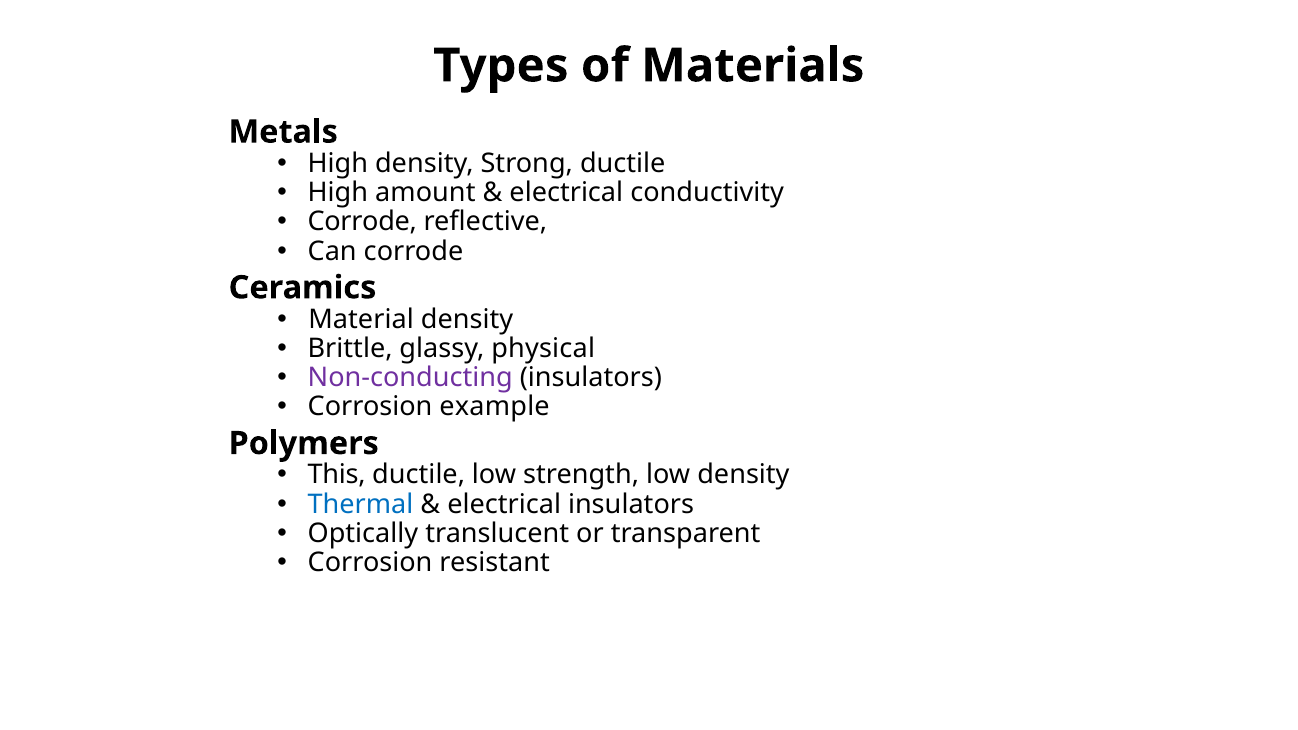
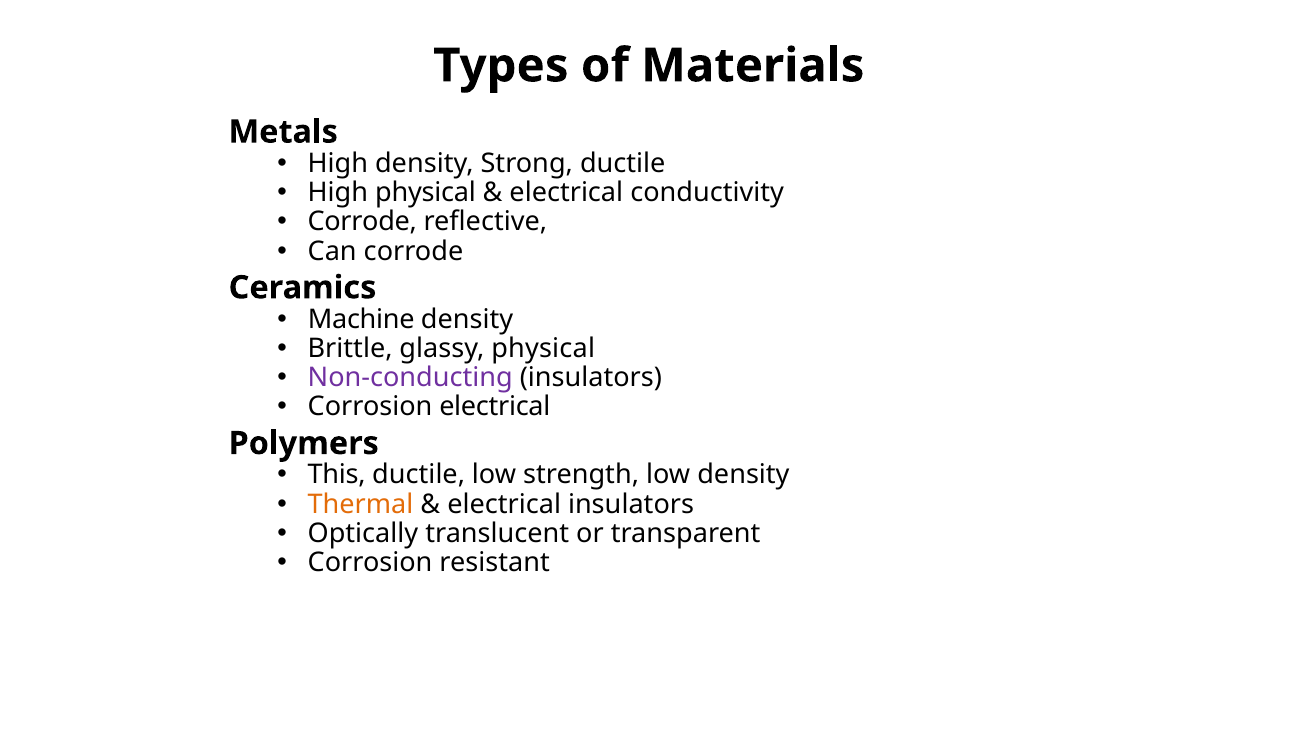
High amount: amount -> physical
Material: Material -> Machine
Corrosion example: example -> electrical
Thermal colour: blue -> orange
